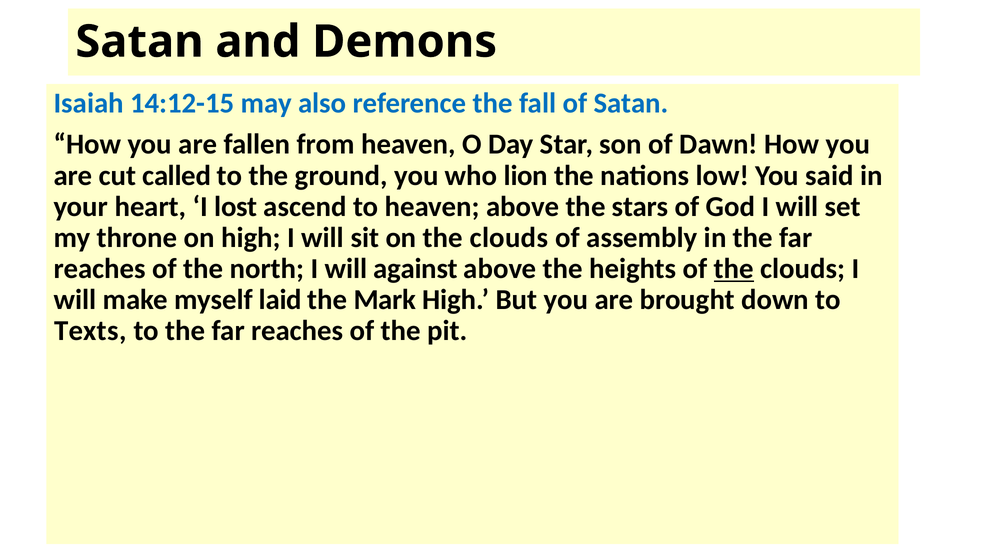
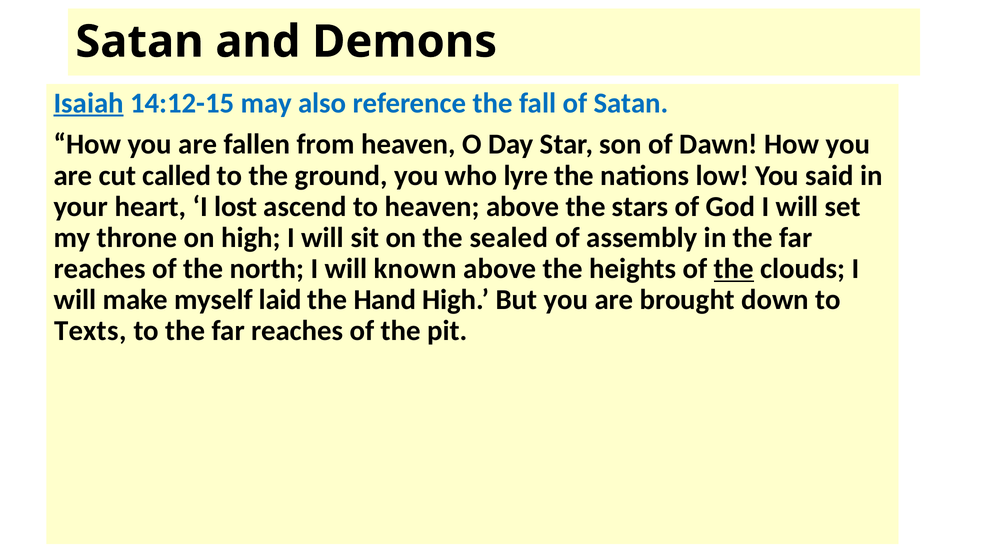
Isaiah underline: none -> present
lion: lion -> lyre
on the clouds: clouds -> sealed
against: against -> known
Mark: Mark -> Hand
